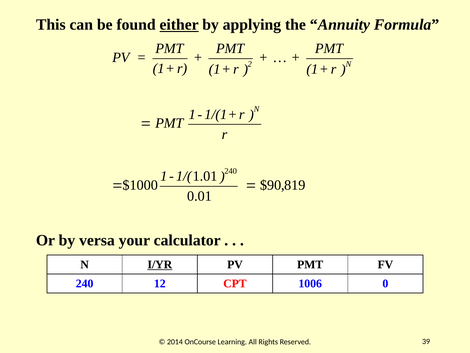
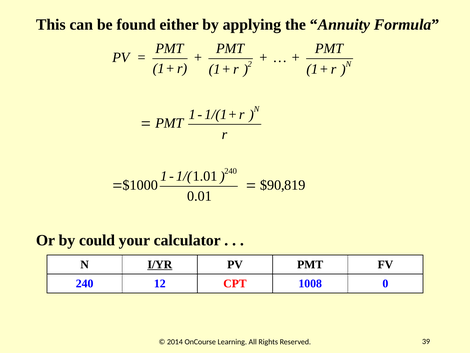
either underline: present -> none
versa: versa -> could
1006: 1006 -> 1008
